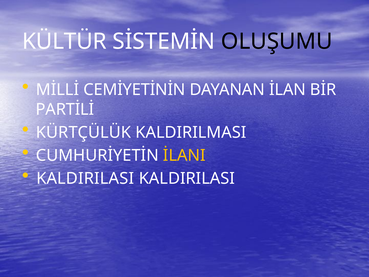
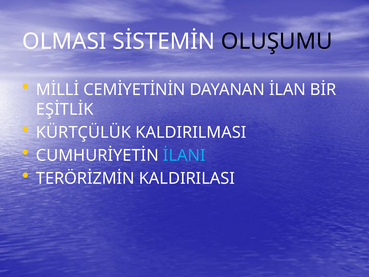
KÜLTÜR: KÜLTÜR -> OLMASI
PARTİLİ: PARTİLİ -> EŞİTLİK
İLANI colour: yellow -> light blue
KALDIRILASI at (85, 178): KALDIRILASI -> TERÖRİZMİN
